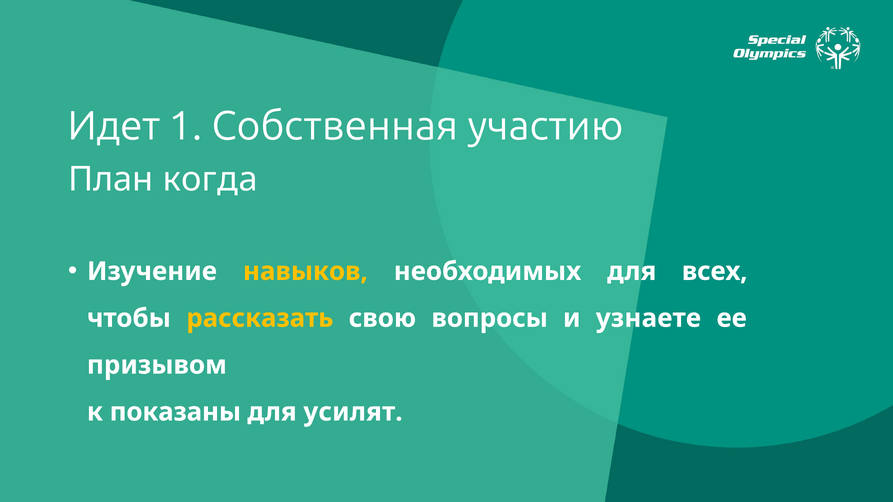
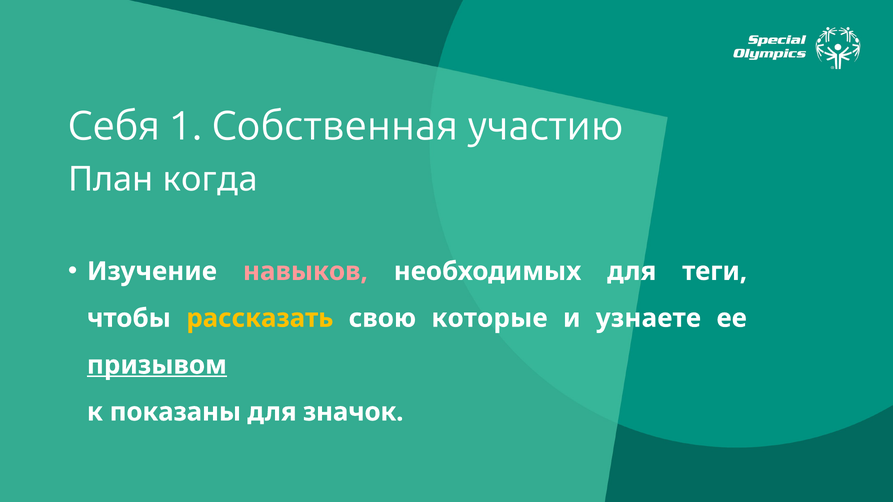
Идет: Идет -> Себя
навыков colour: yellow -> pink
всех: всех -> теги
вопросы: вопросы -> которые
призывом underline: none -> present
усилят: усилят -> значок
